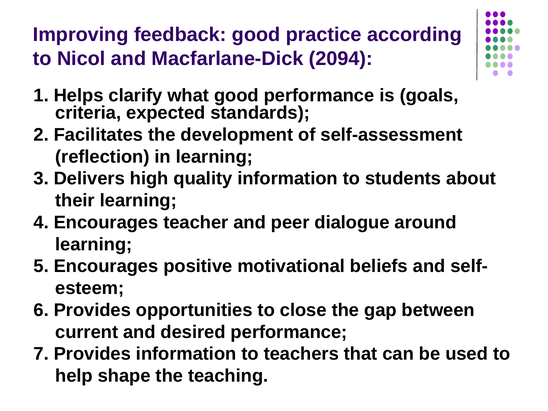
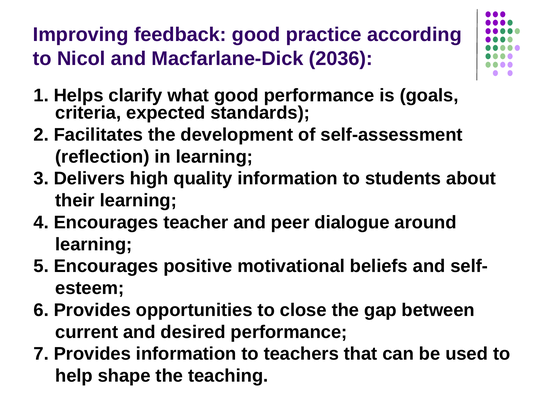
2094: 2094 -> 2036
